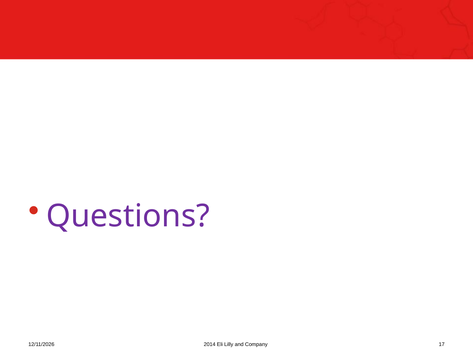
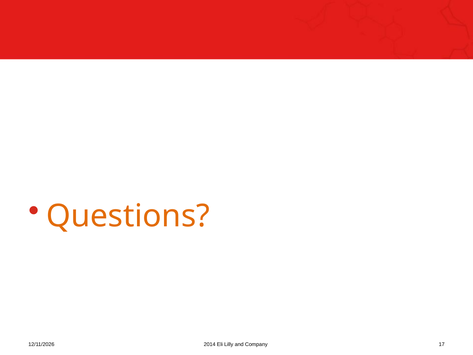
Questions colour: purple -> orange
